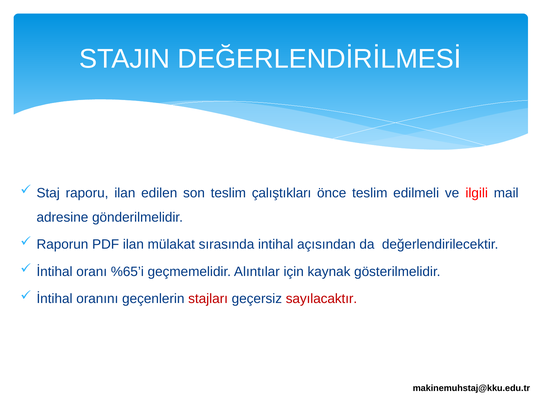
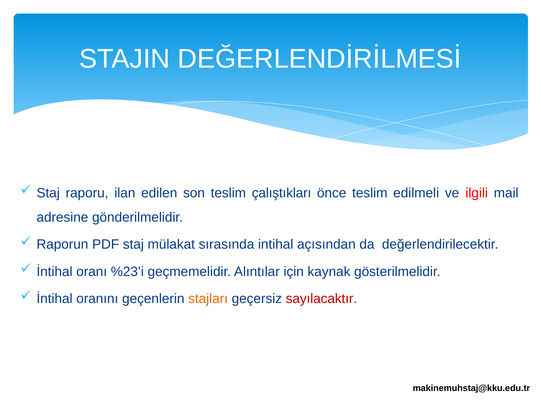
PDF ilan: ilan -> staj
%65’i: %65’i -> %23’i
stajları colour: red -> orange
